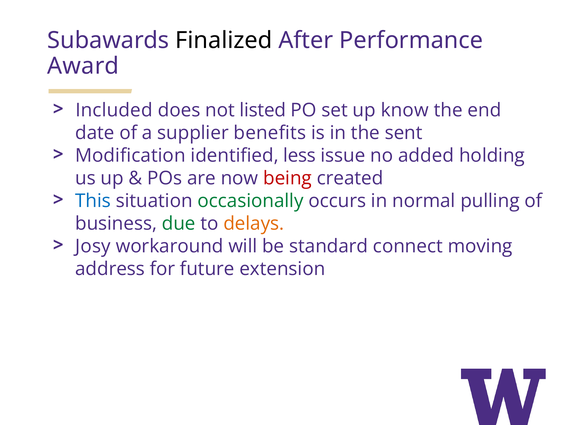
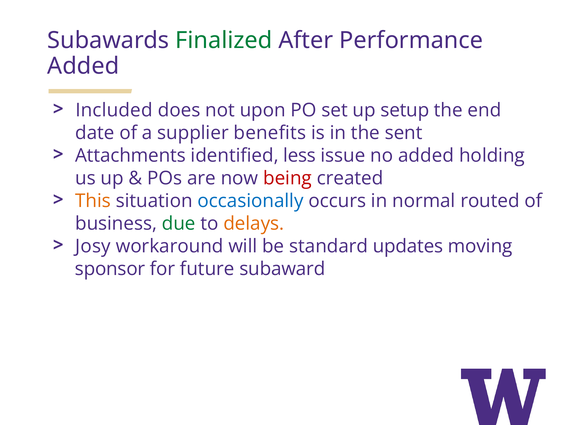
Finalized colour: black -> green
Award at (83, 66): Award -> Added
listed: listed -> upon
know: know -> setup
Modification: Modification -> Attachments
This colour: blue -> orange
occasionally colour: green -> blue
pulling: pulling -> routed
connect: connect -> updates
address: address -> sponsor
extension: extension -> subaward
